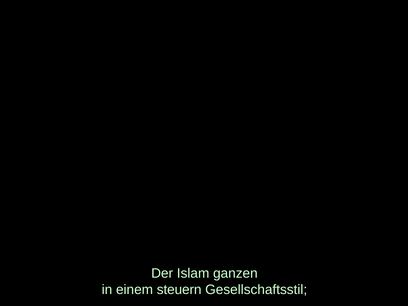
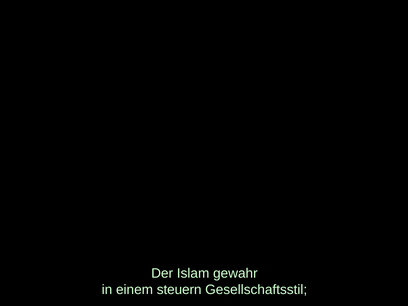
ganzen: ganzen -> gewahr
